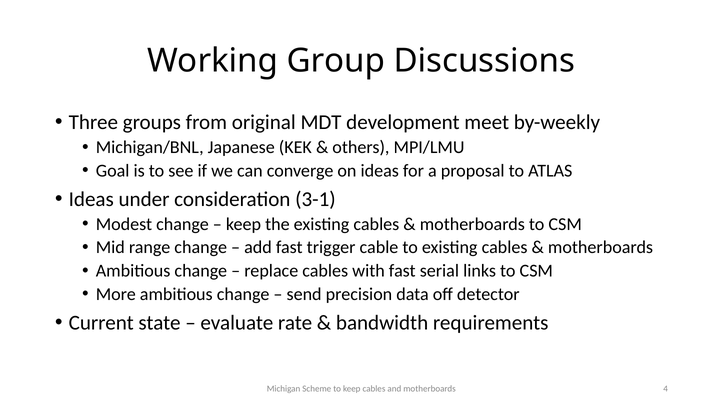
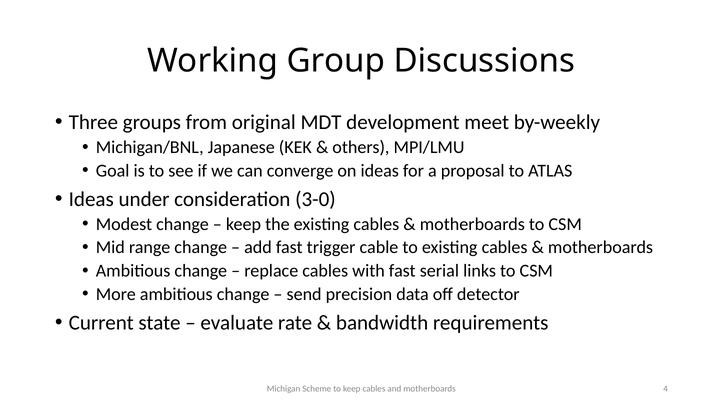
3-1: 3-1 -> 3-0
